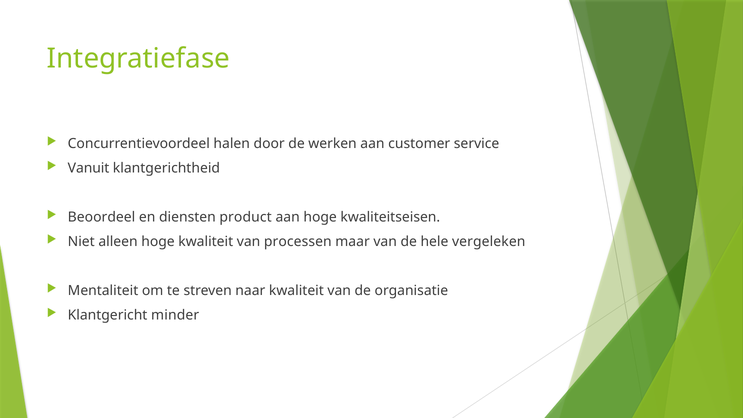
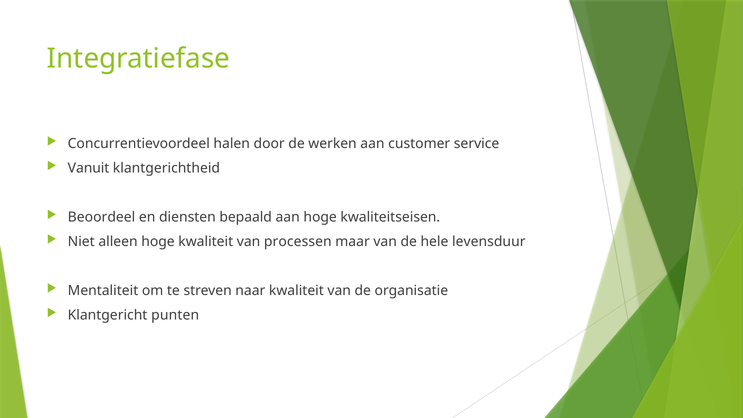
product: product -> bepaald
vergeleken: vergeleken -> levensduur
minder: minder -> punten
